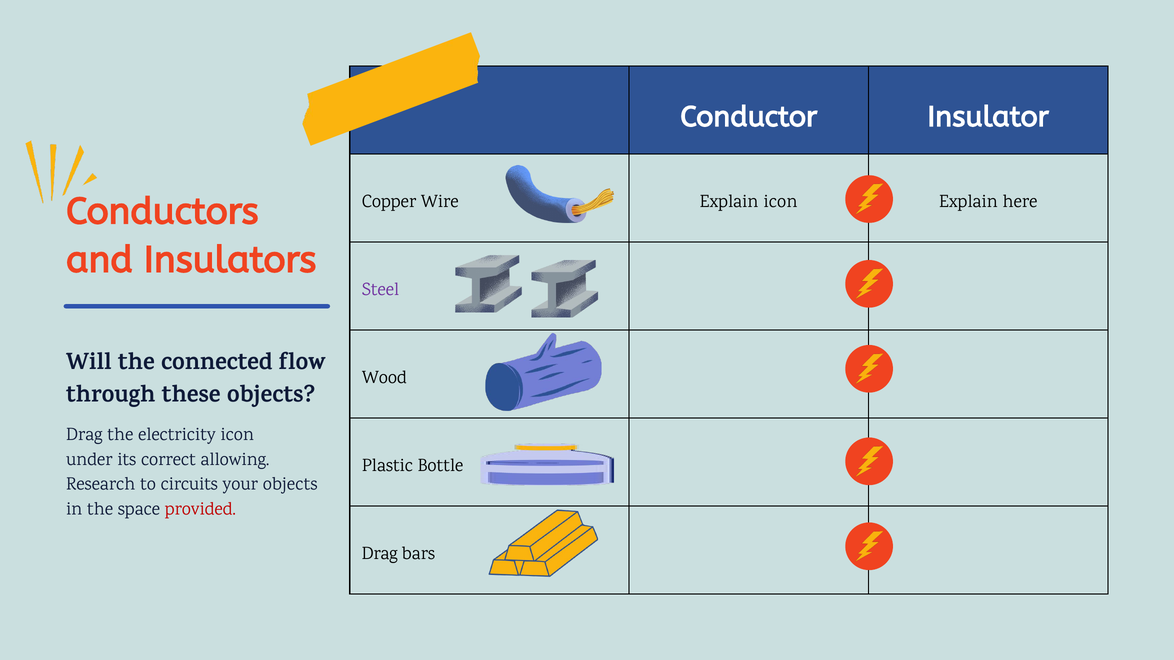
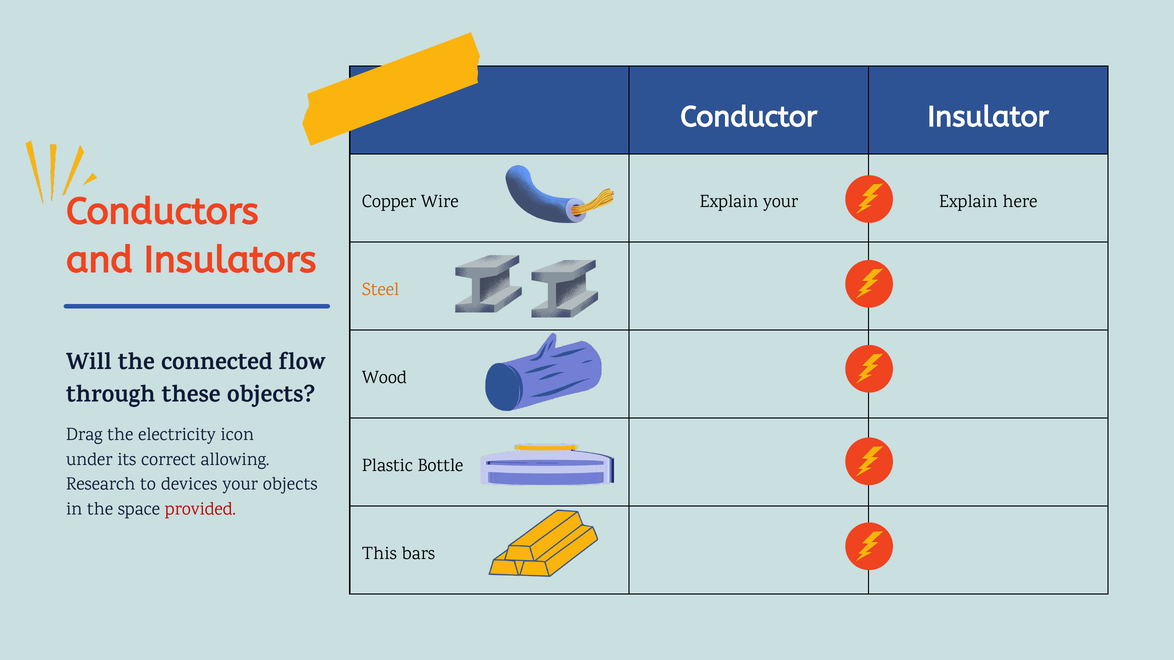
Explain icon: icon -> your
Steel colour: purple -> orange
circuits: circuits -> devices
Drag at (380, 554): Drag -> This
